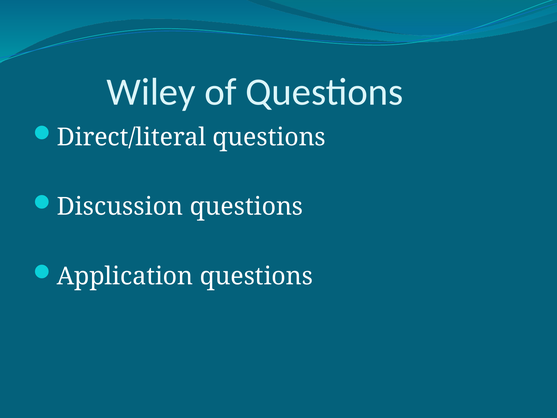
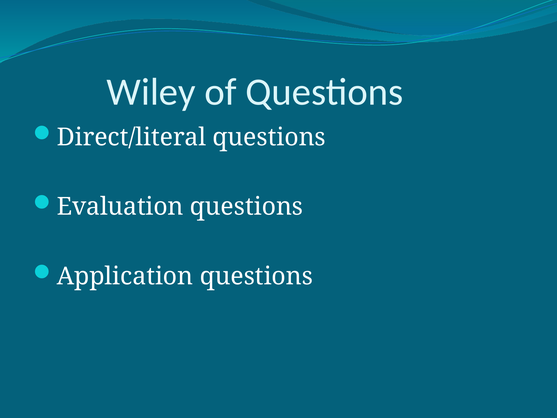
Discussion: Discussion -> Evaluation
